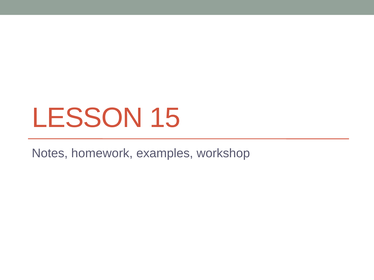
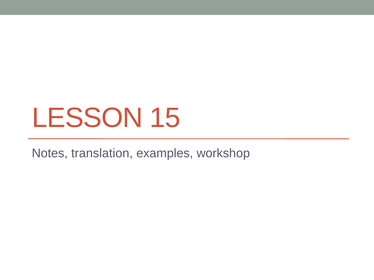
homework: homework -> translation
